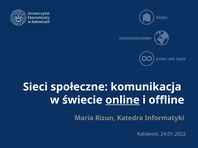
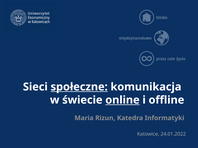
społeczne underline: none -> present
